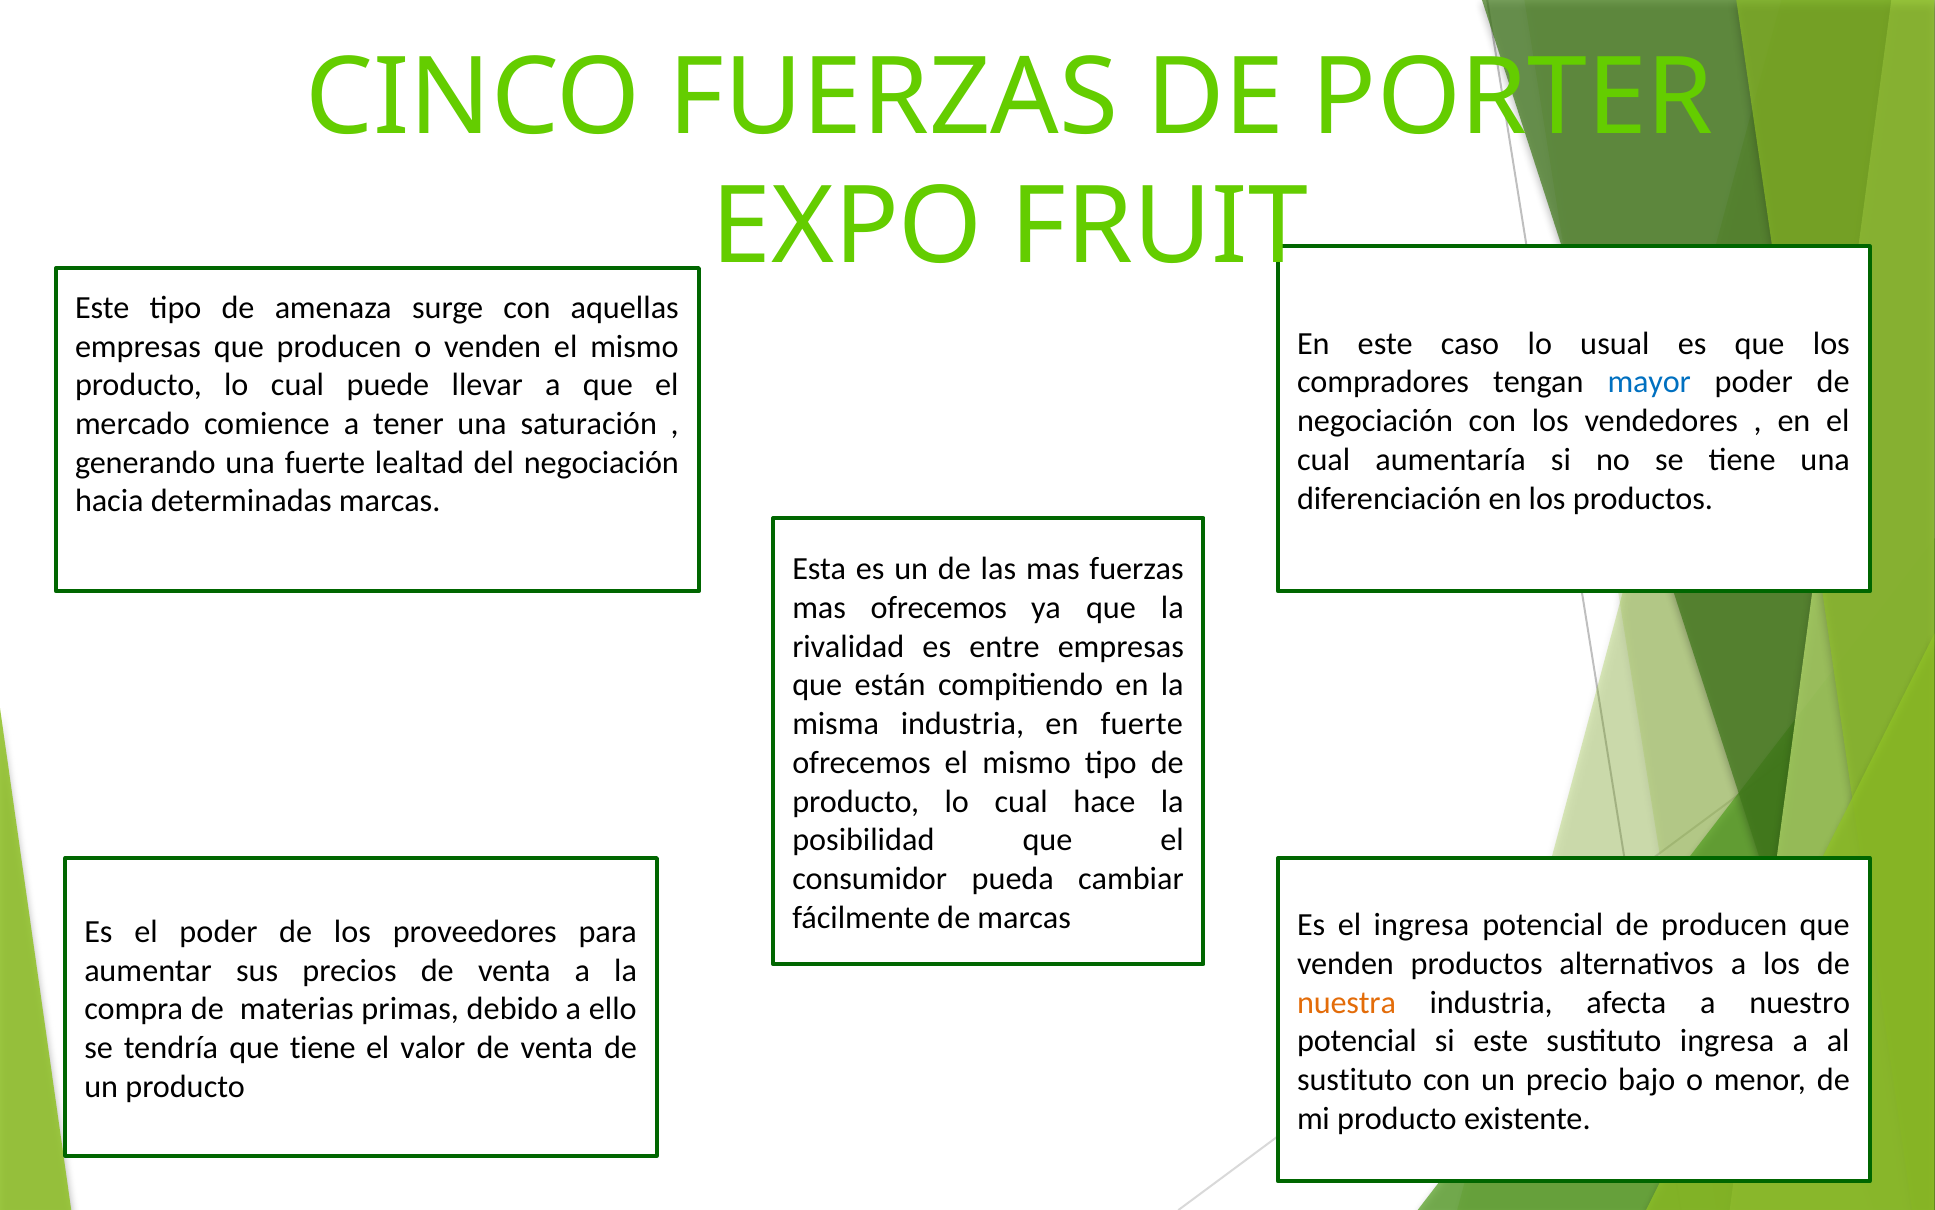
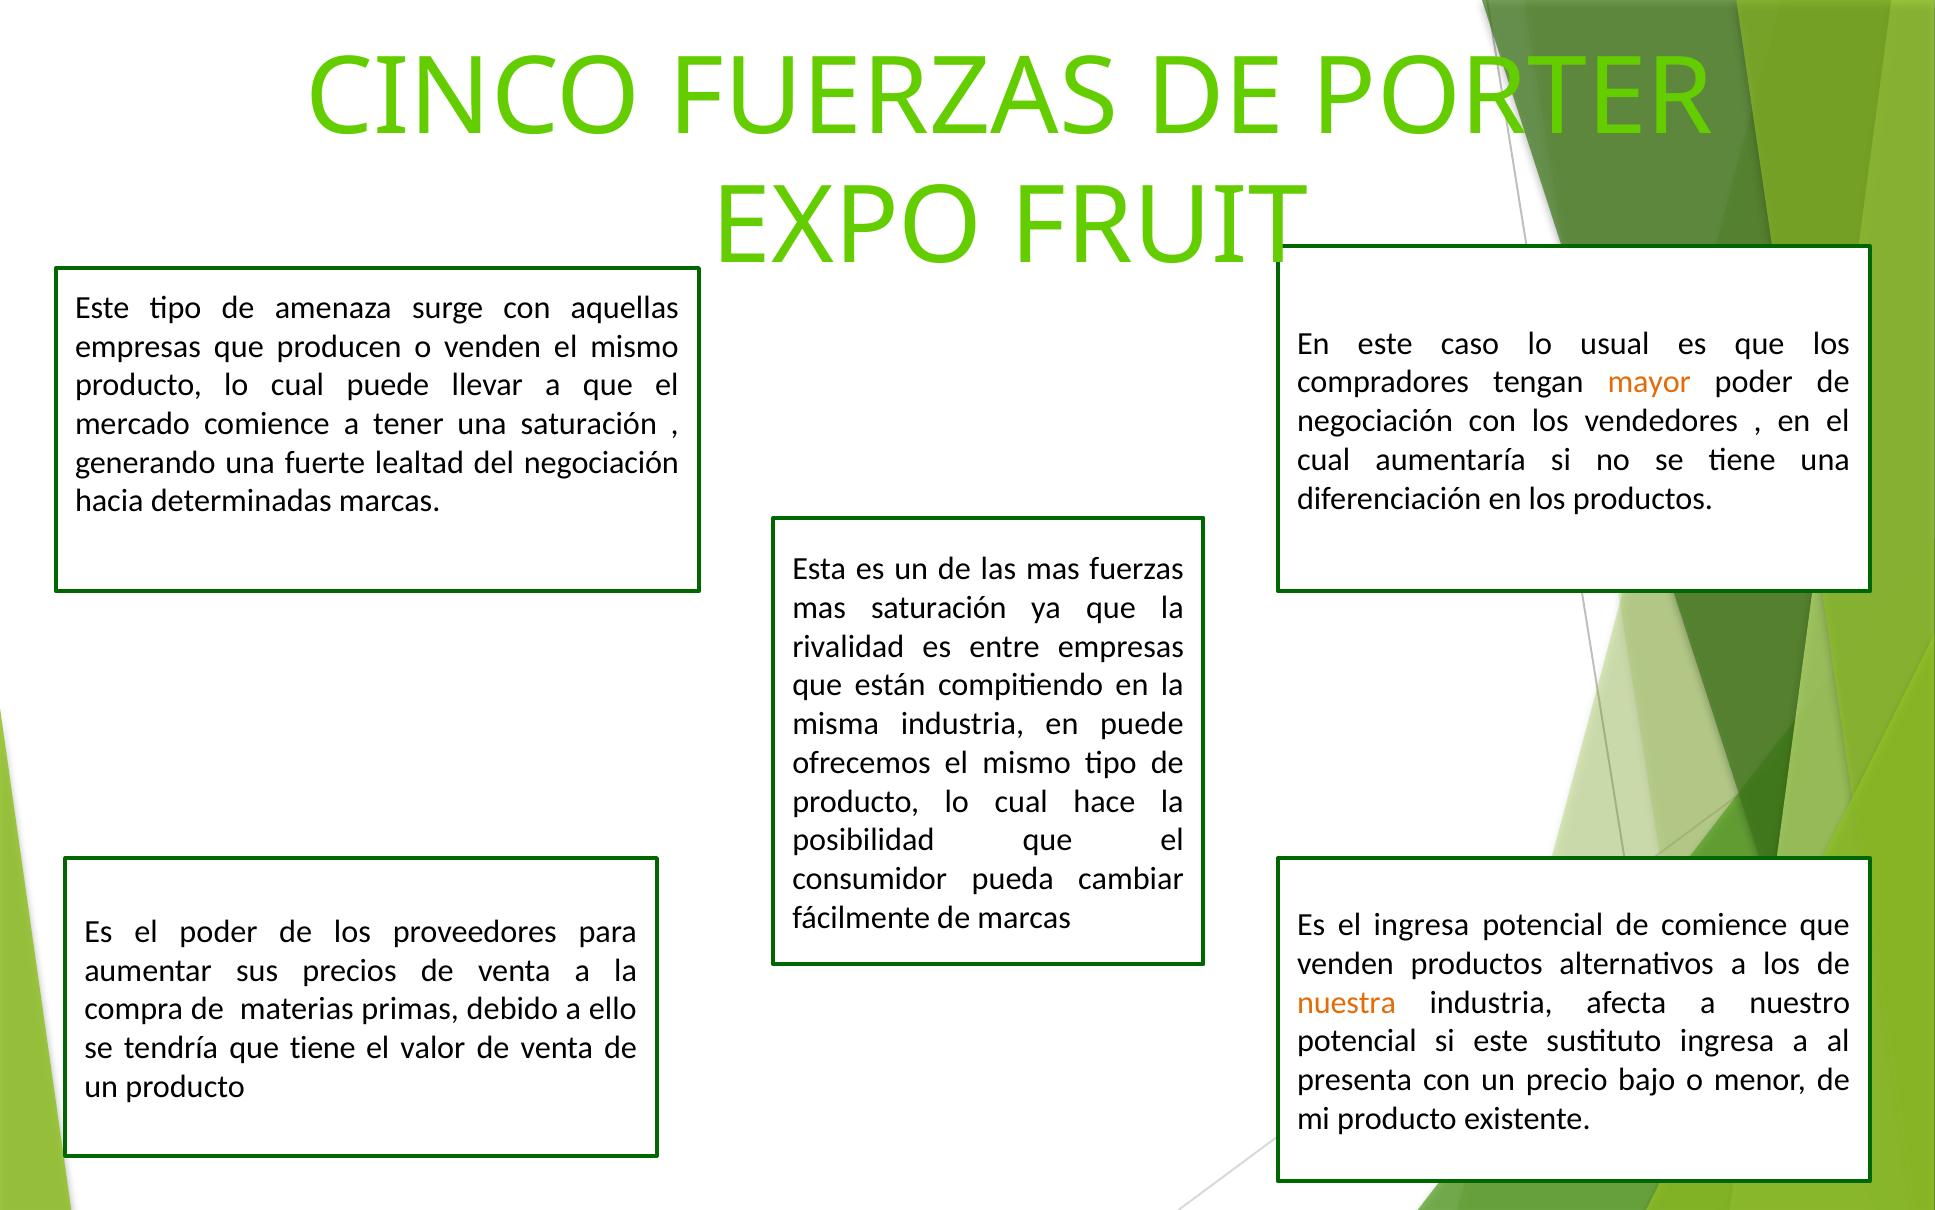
mayor colour: blue -> orange
mas ofrecemos: ofrecemos -> saturación
en fuerte: fuerte -> puede
de producen: producen -> comience
sustituto at (1355, 1079): sustituto -> presenta
